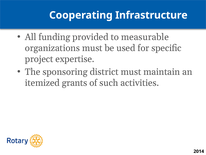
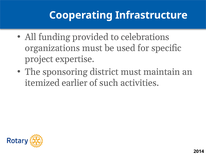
measurable: measurable -> celebrations
grants: grants -> earlier
